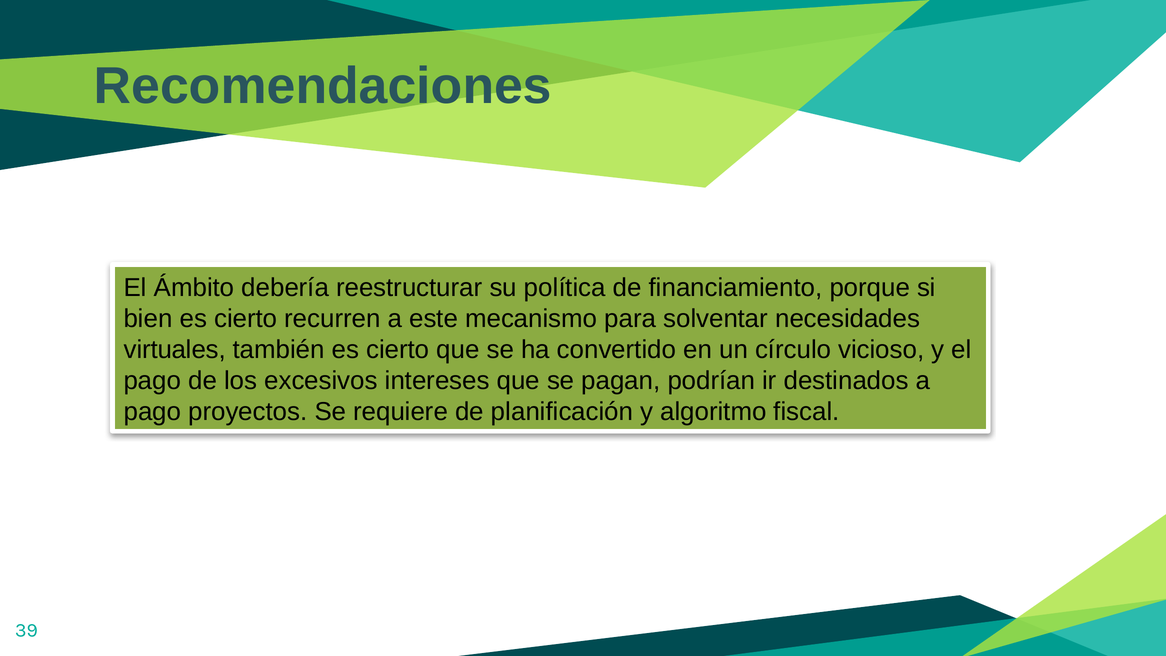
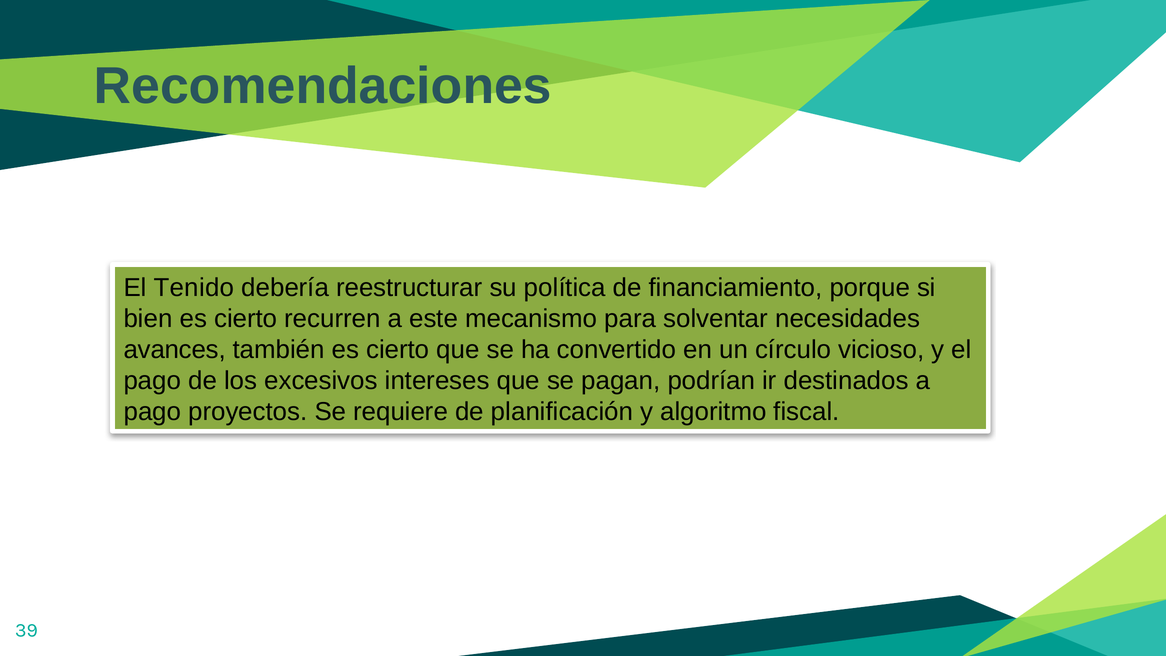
Ámbito: Ámbito -> Tenido
virtuales: virtuales -> avances
